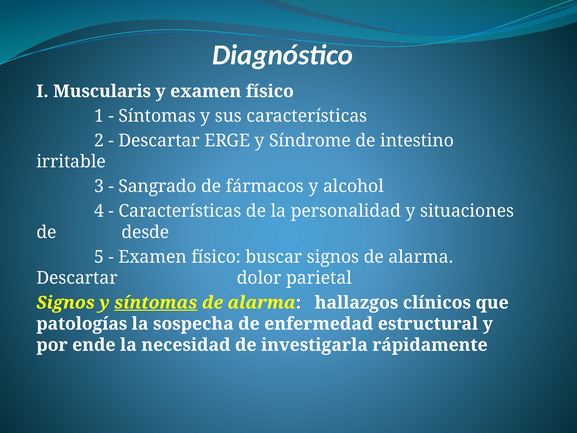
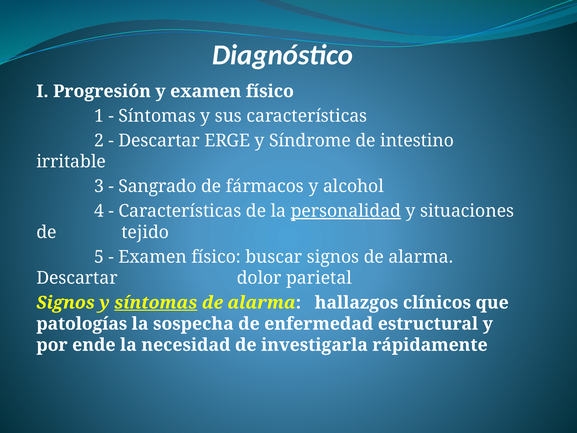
Muscularis: Muscularis -> Progresión
personalidad underline: none -> present
desde: desde -> tejido
